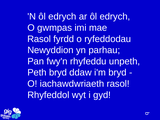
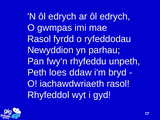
Peth bryd: bryd -> loes
